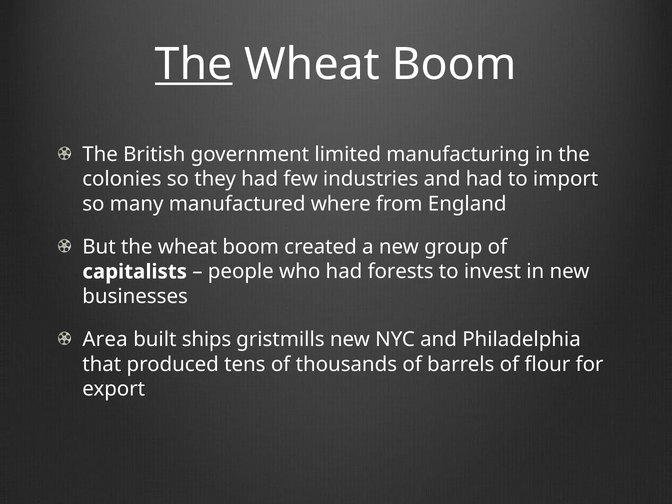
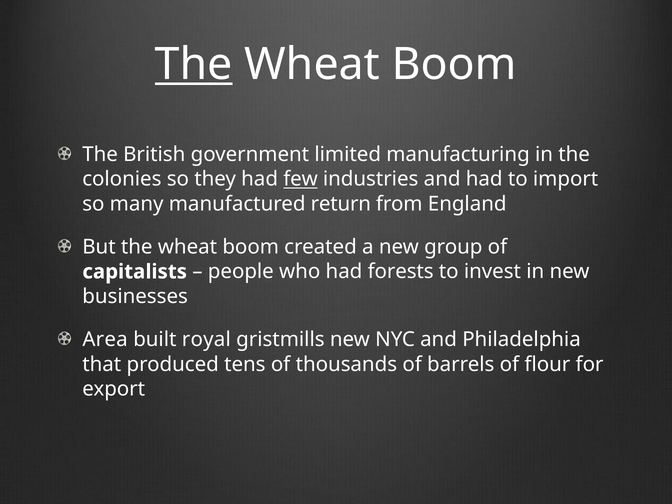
few underline: none -> present
where: where -> return
ships: ships -> royal
